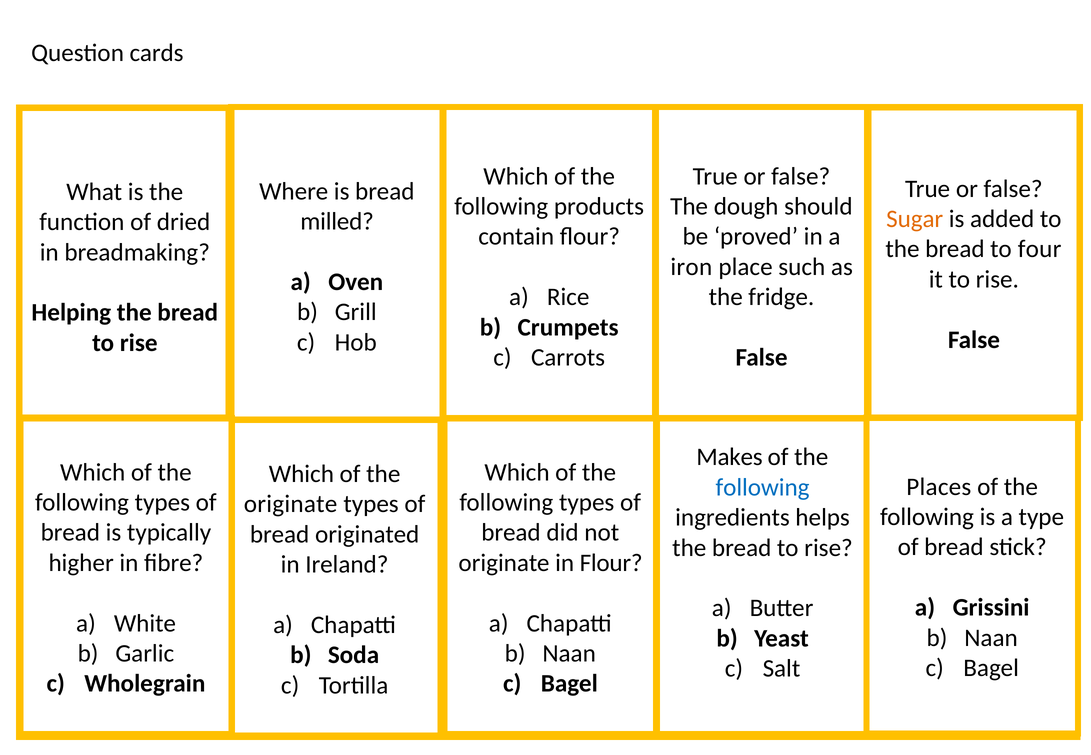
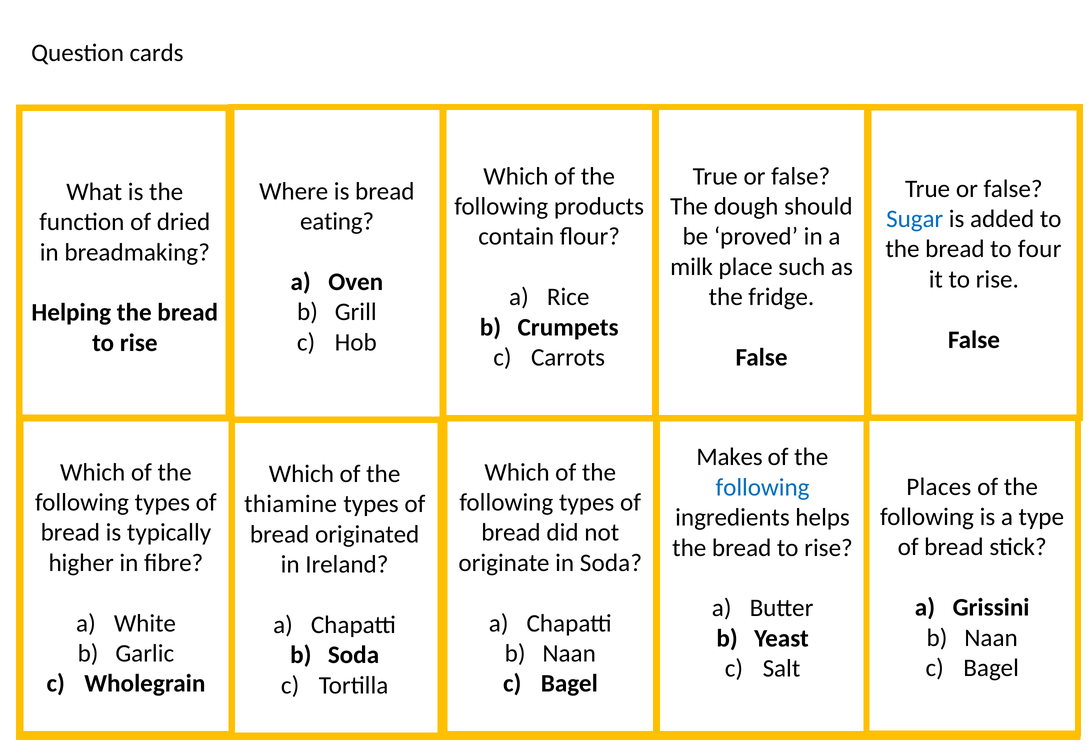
Sugar colour: orange -> blue
milled: milled -> eating
iron: iron -> milk
originate at (291, 504): originate -> thiamine
in Flour: Flour -> Soda
